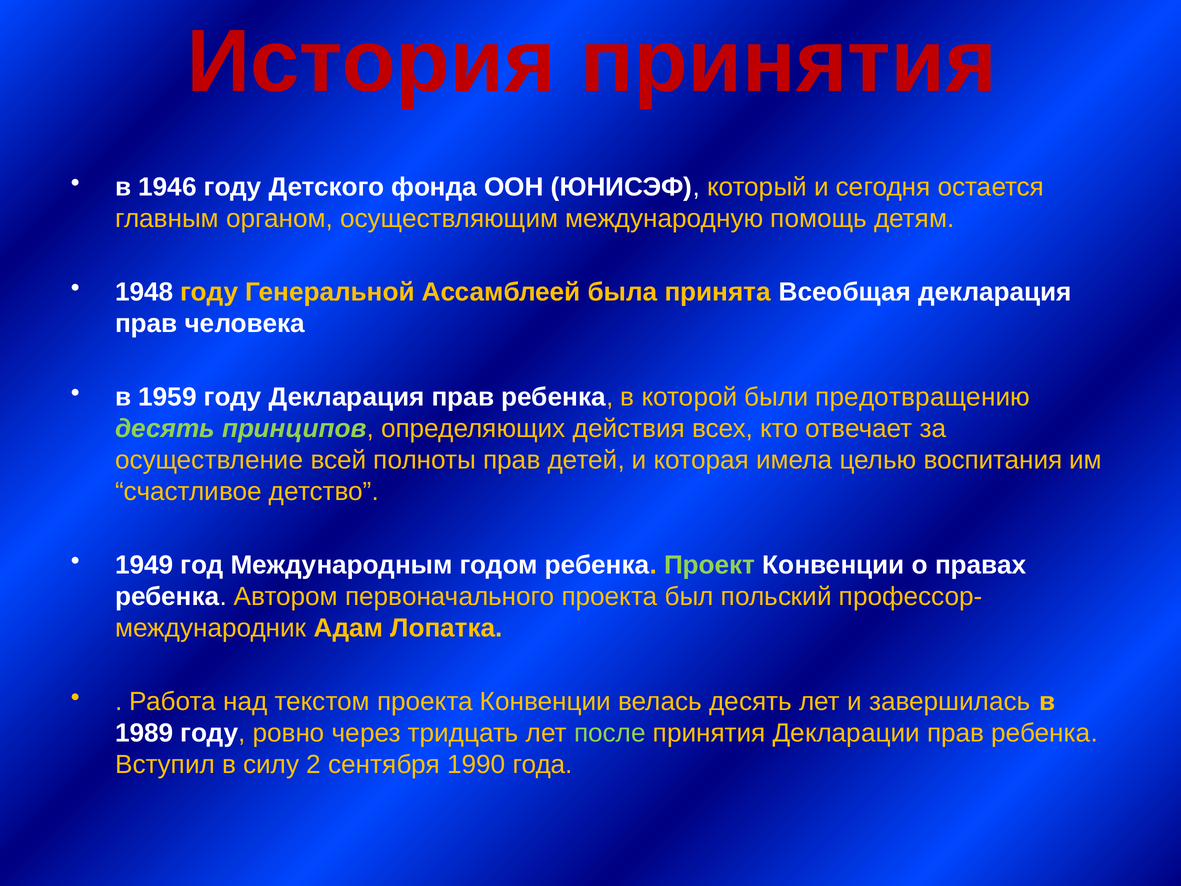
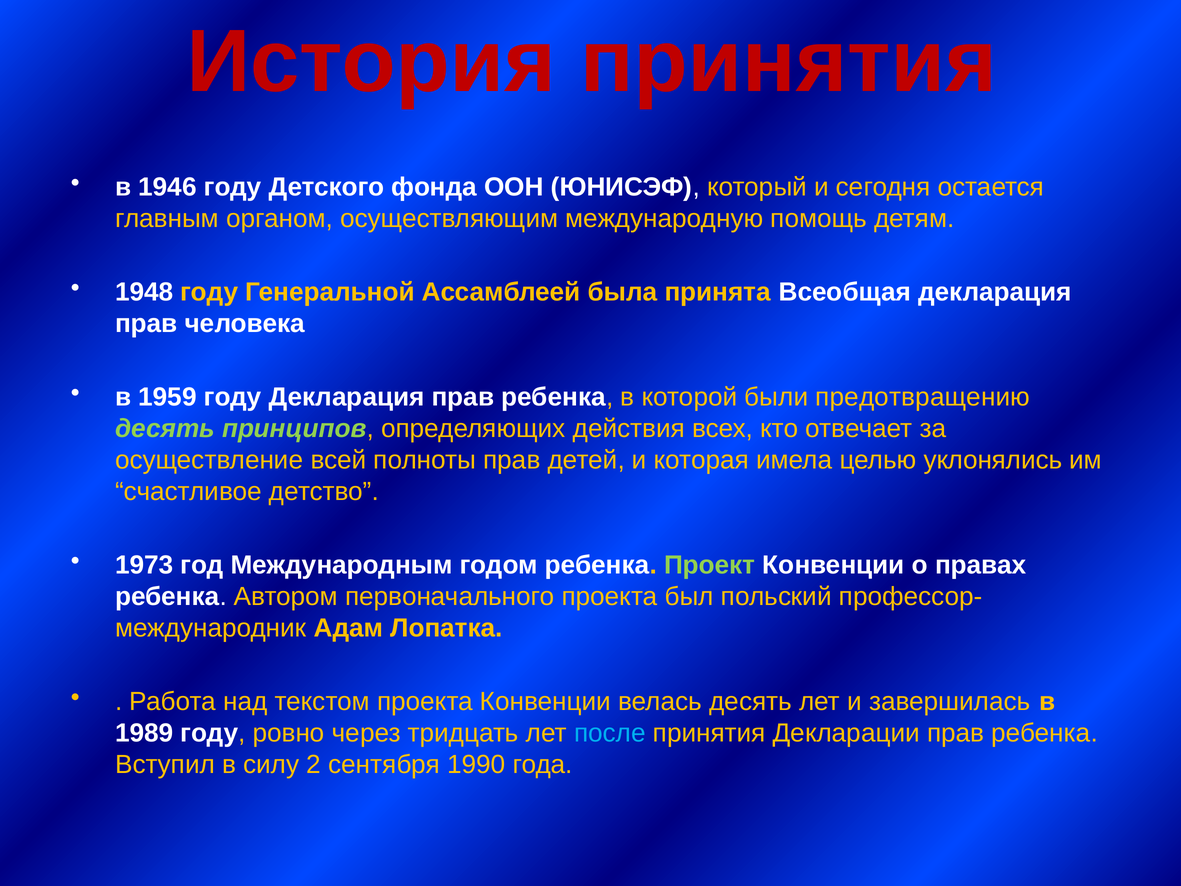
воспитания: воспитания -> уклонялись
1949: 1949 -> 1973
после colour: light green -> light blue
